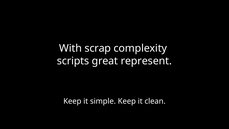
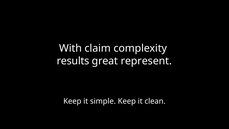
scrap: scrap -> claim
scripts: scripts -> results
